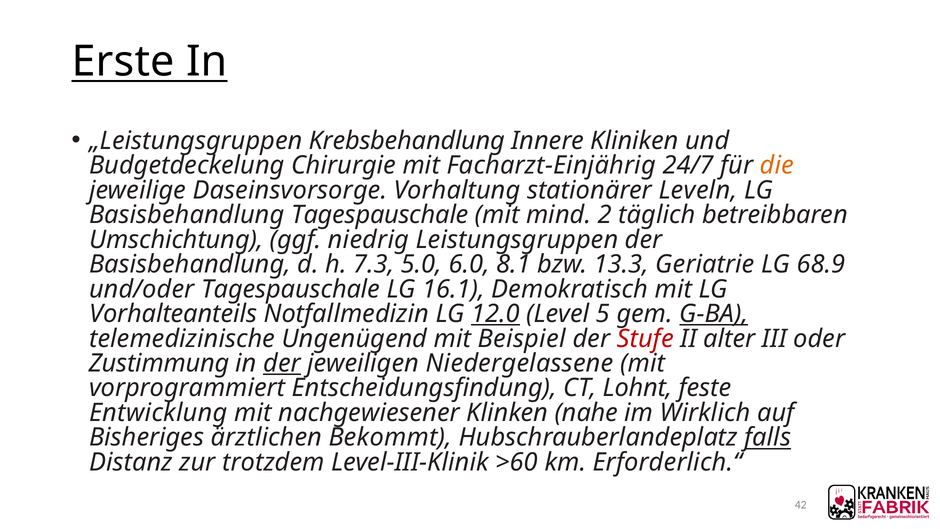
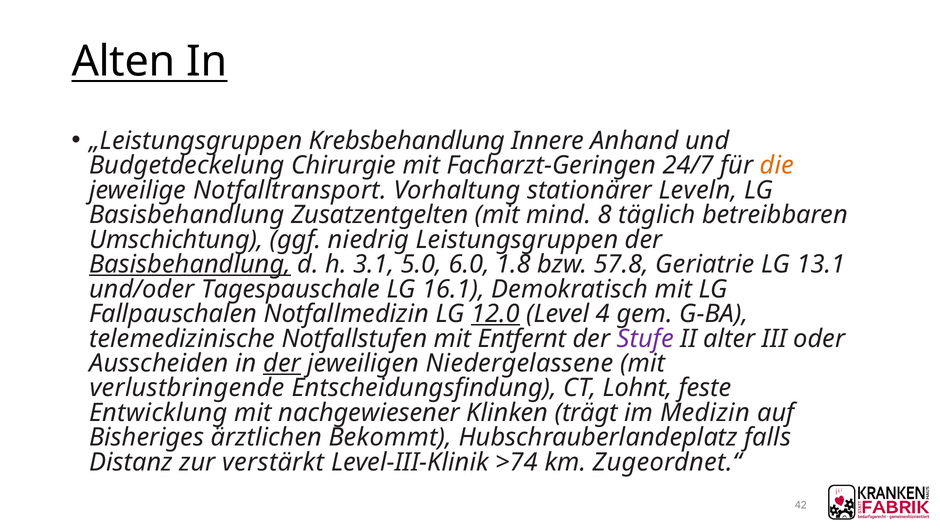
Erste: Erste -> Alten
Kliniken: Kliniken -> Anhand
Facharzt-Einjährig: Facharzt-Einjährig -> Facharzt-Geringen
Daseinsvorsorge: Daseinsvorsorge -> Notfalltransport
Basisbehandlung Tagespauschale: Tagespauschale -> Zusatzentgelten
2: 2 -> 8
Basisbehandlung at (190, 264) underline: none -> present
7.3: 7.3 -> 3.1
8.1: 8.1 -> 1.8
13.3: 13.3 -> 57.8
68.9: 68.9 -> 13.1
Vorhalteanteils: Vorhalteanteils -> Fallpauschalen
5: 5 -> 4
G-BA underline: present -> none
Ungenügend: Ungenügend -> Notfallstufen
Beispiel: Beispiel -> Entfernt
Stufe colour: red -> purple
Zustimmung: Zustimmung -> Ausscheiden
vorprogrammiert: vorprogrammiert -> verlustbringende
nahe: nahe -> trägt
Wirklich: Wirklich -> Medizin
falls underline: present -> none
trotzdem: trotzdem -> verstärkt
>60: >60 -> >74
Erforderlich.“: Erforderlich.“ -> Zugeordnet.“
